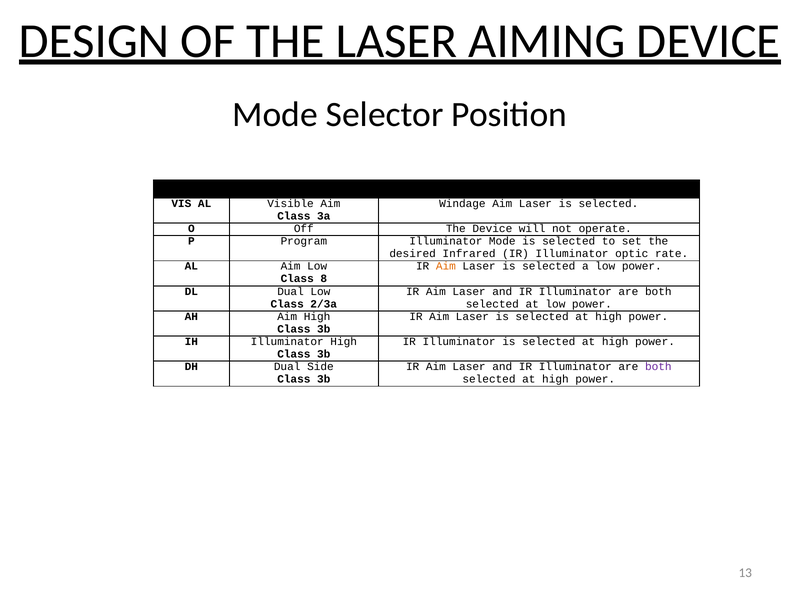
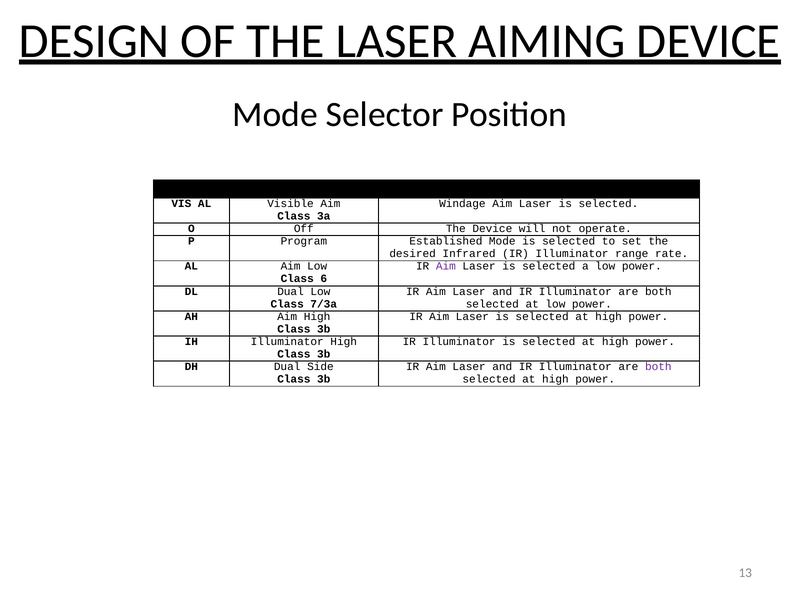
Program Illuminator: Illuminator -> Established
optic: optic -> range
Aim at (446, 266) colour: orange -> purple
8: 8 -> 6
2/3a: 2/3a -> 7/3a
